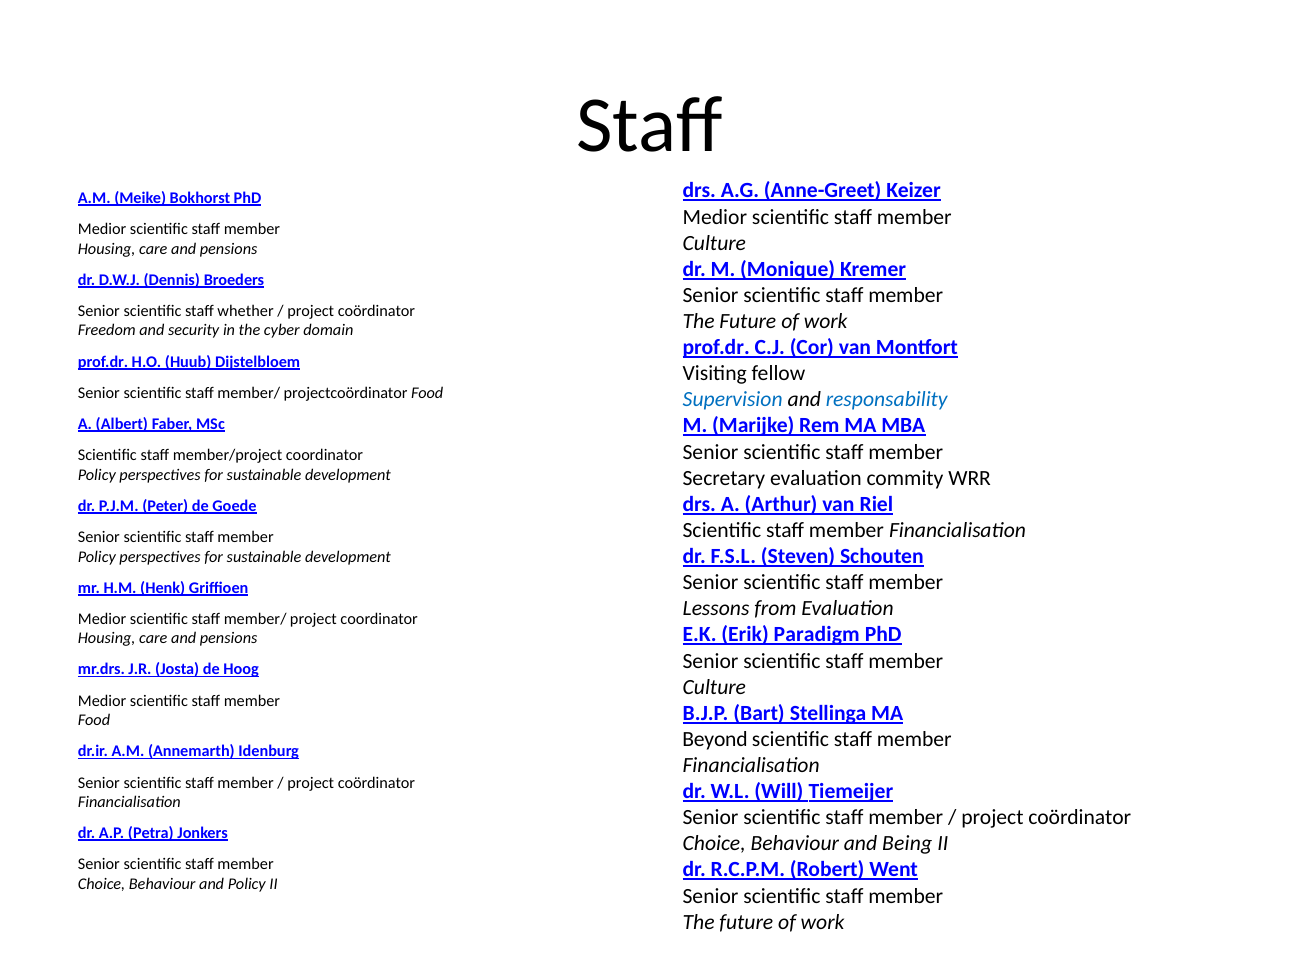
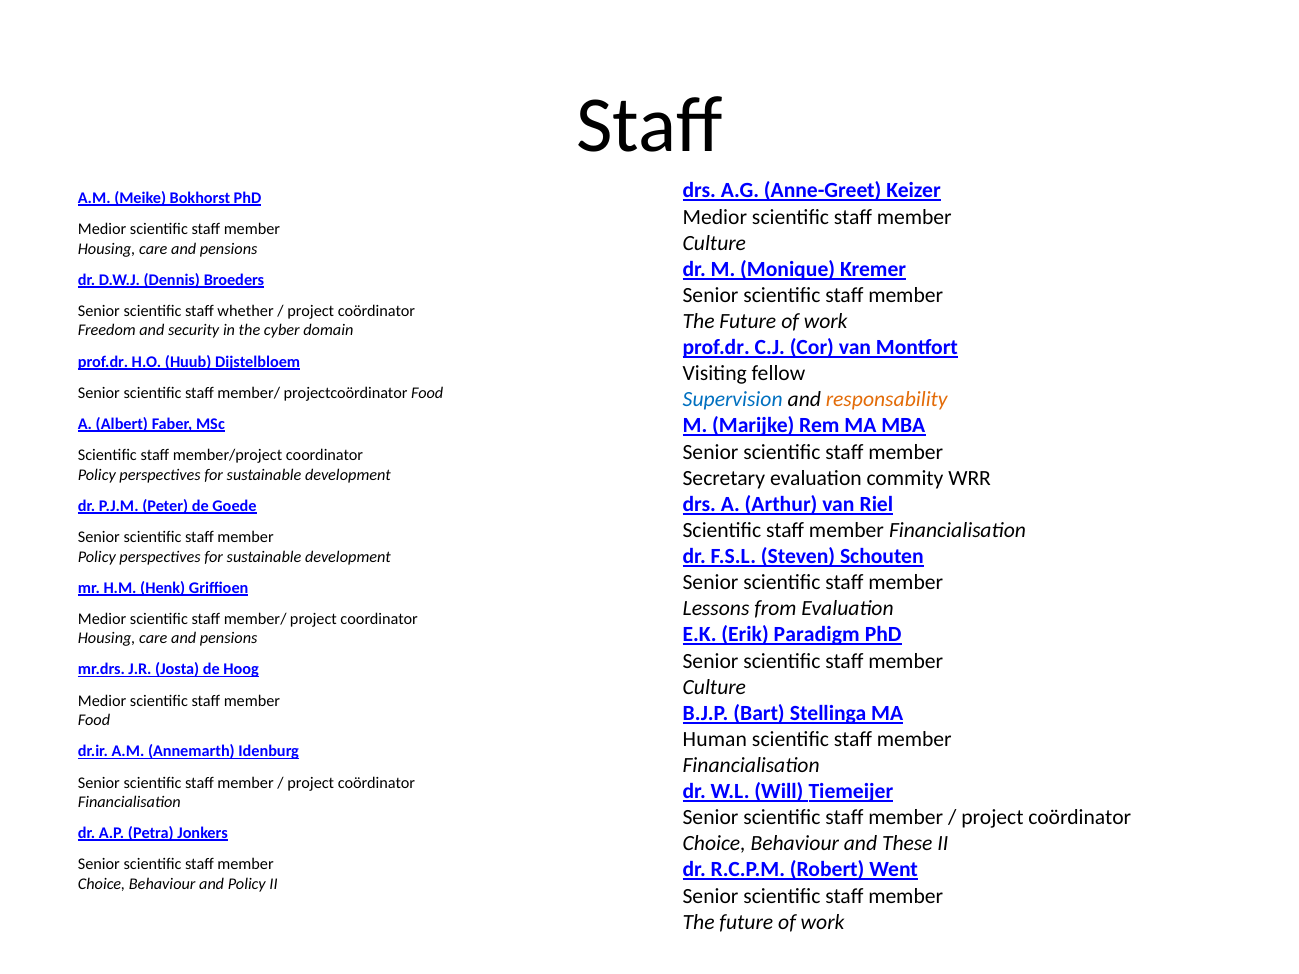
responsability colour: blue -> orange
Beyond: Beyond -> Human
Being: Being -> These
